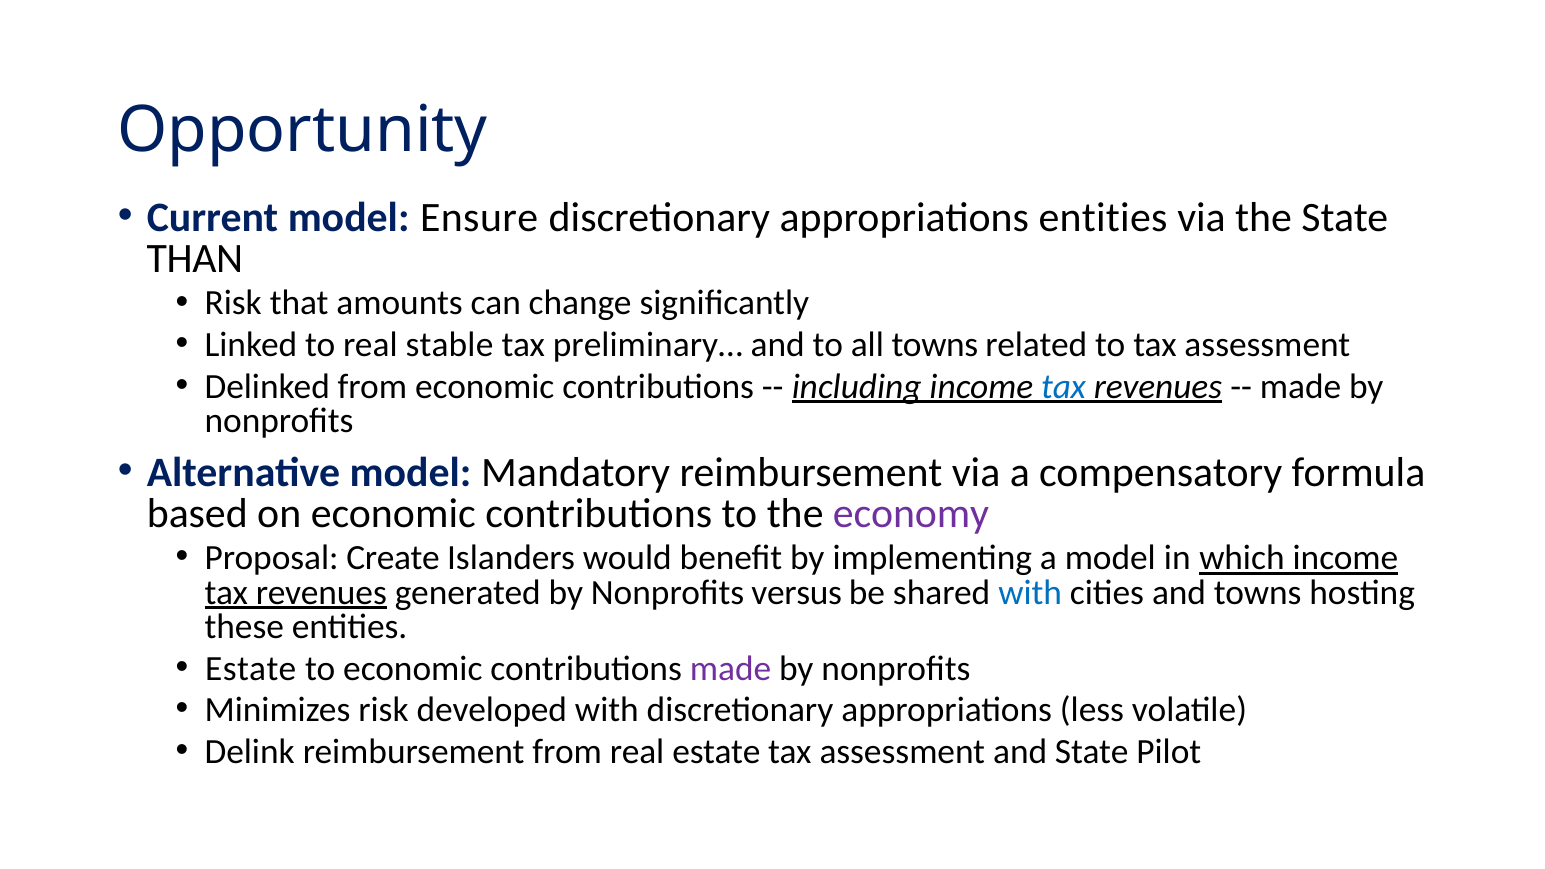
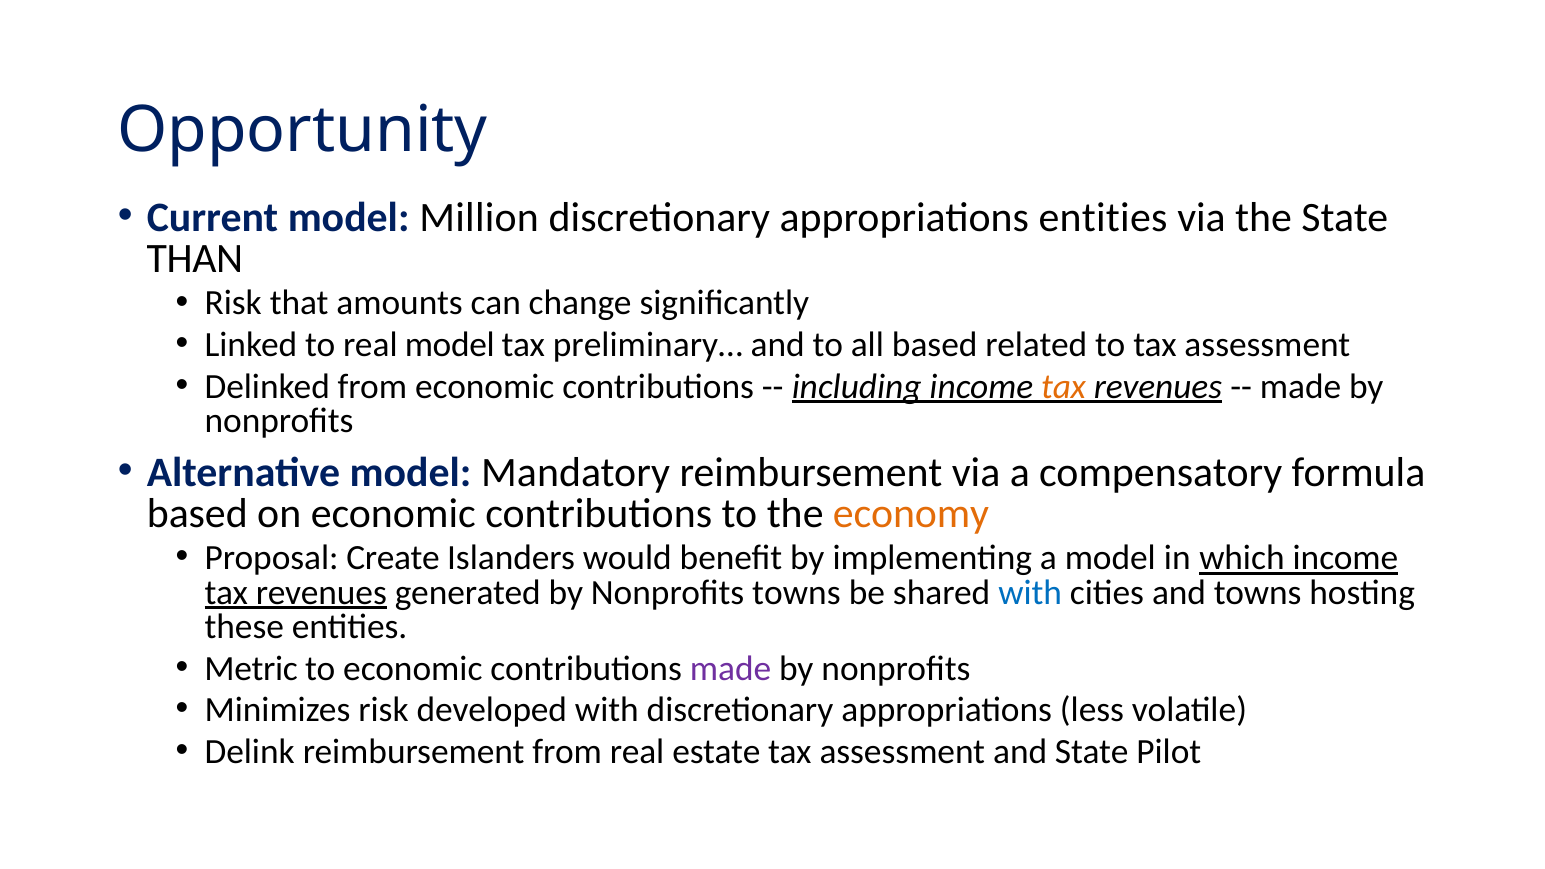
Ensure: Ensure -> Million
real stable: stable -> model
all towns: towns -> based
tax at (1064, 386) colour: blue -> orange
economy colour: purple -> orange
Nonprofits versus: versus -> towns
Estate at (251, 669): Estate -> Metric
